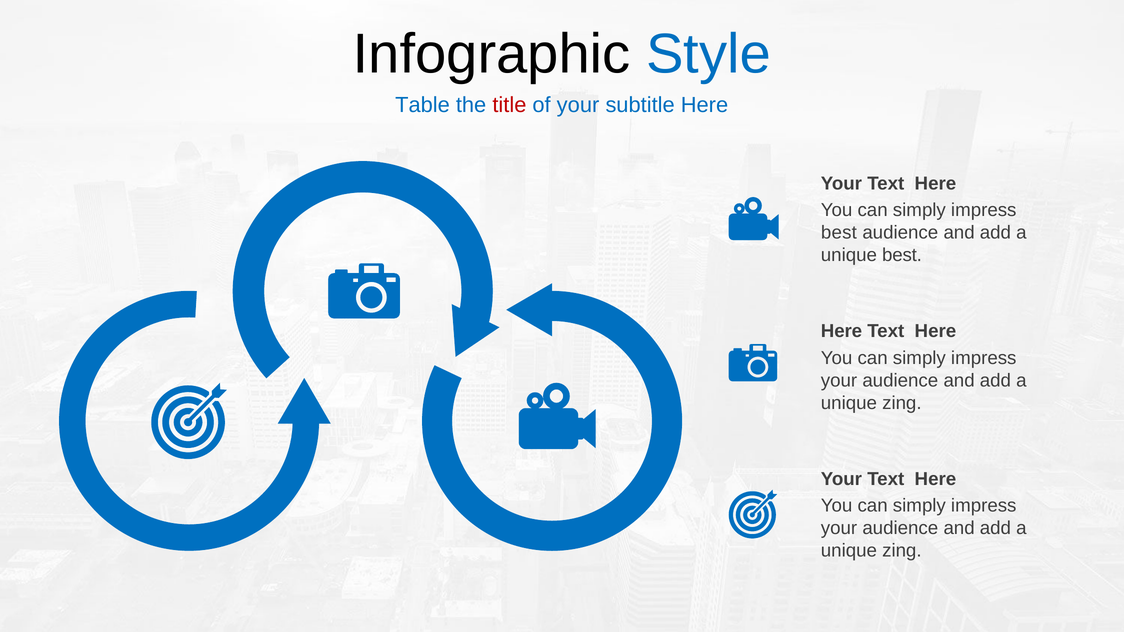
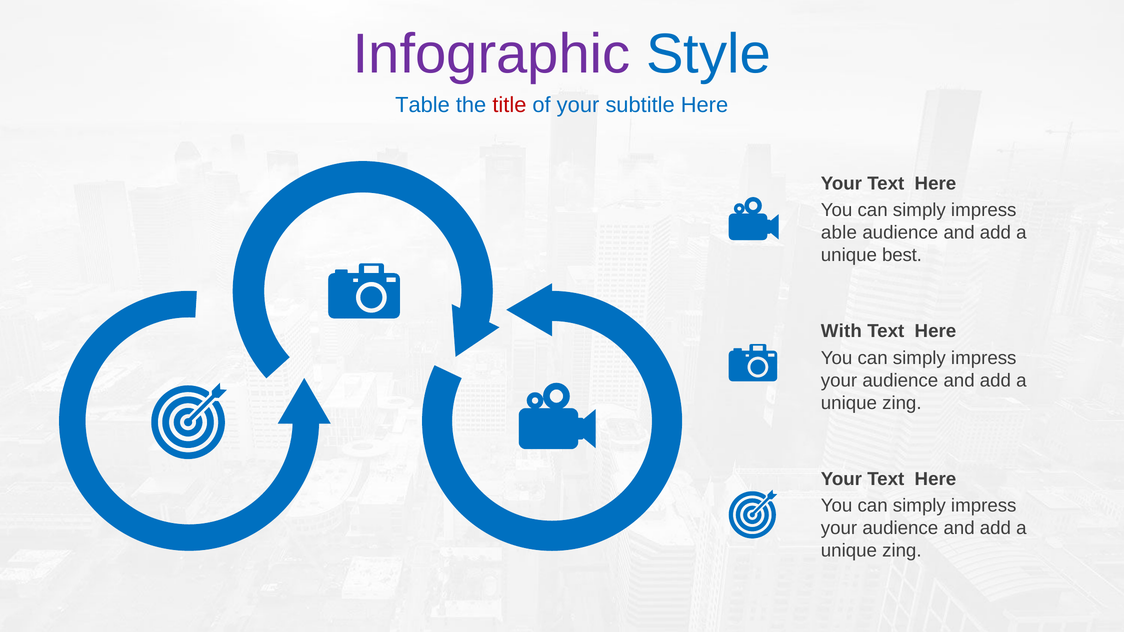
Infographic colour: black -> purple
best at (839, 233): best -> able
Here at (842, 331): Here -> With
